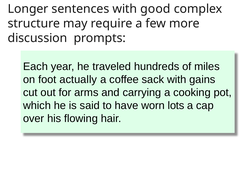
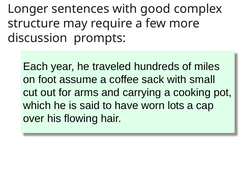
actually: actually -> assume
gains: gains -> small
